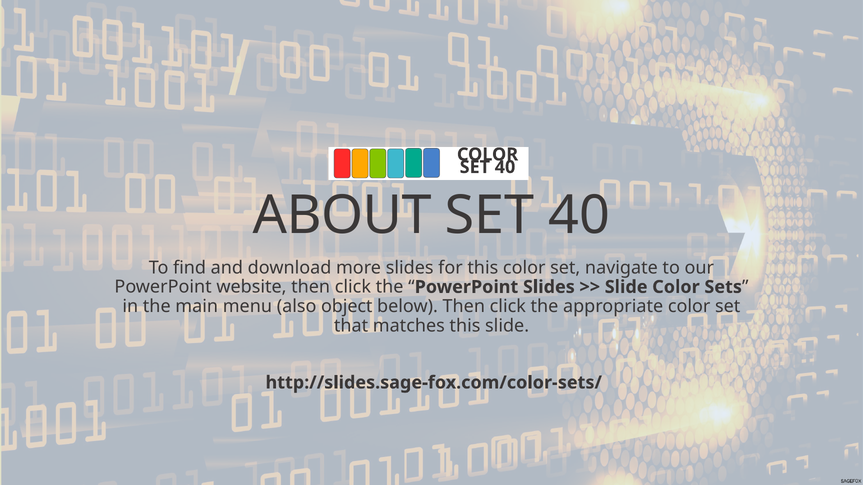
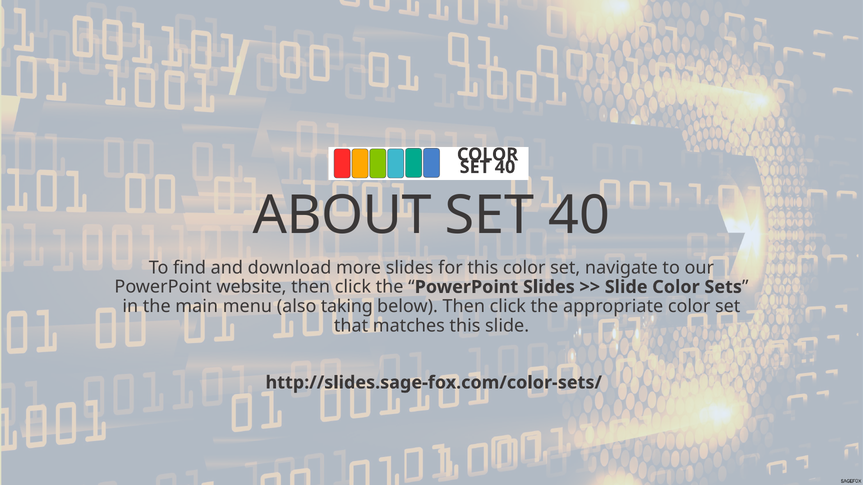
object: object -> taking
